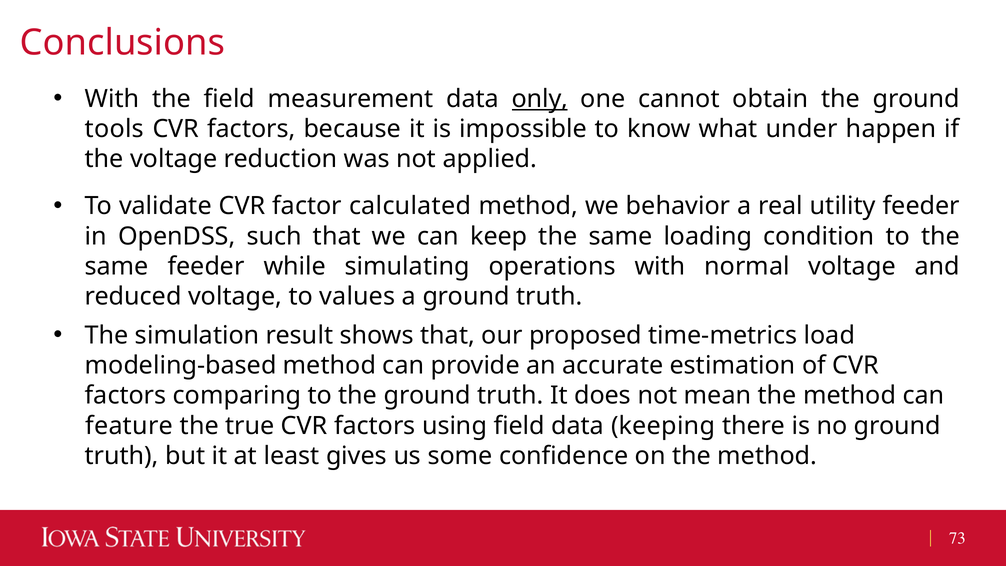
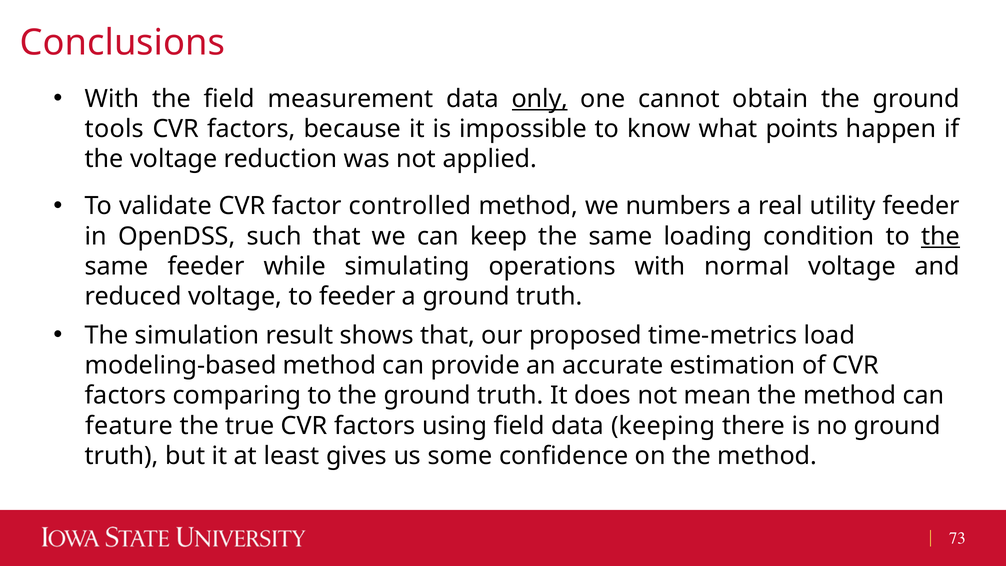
under: under -> points
calculated: calculated -> controlled
behavior: behavior -> numbers
the at (940, 236) underline: none -> present
to values: values -> feeder
